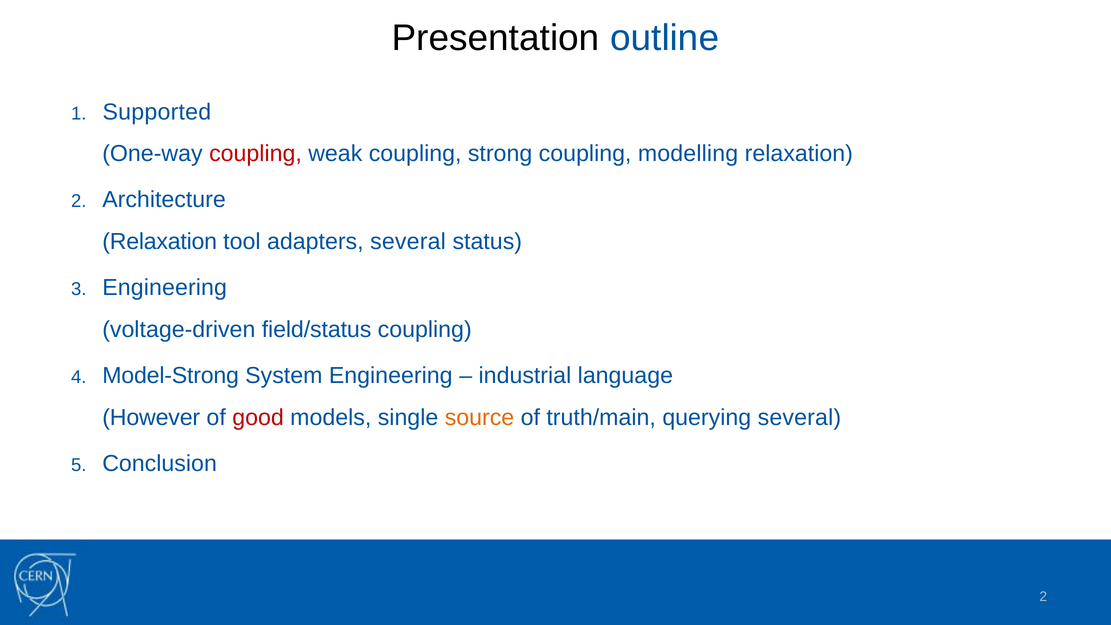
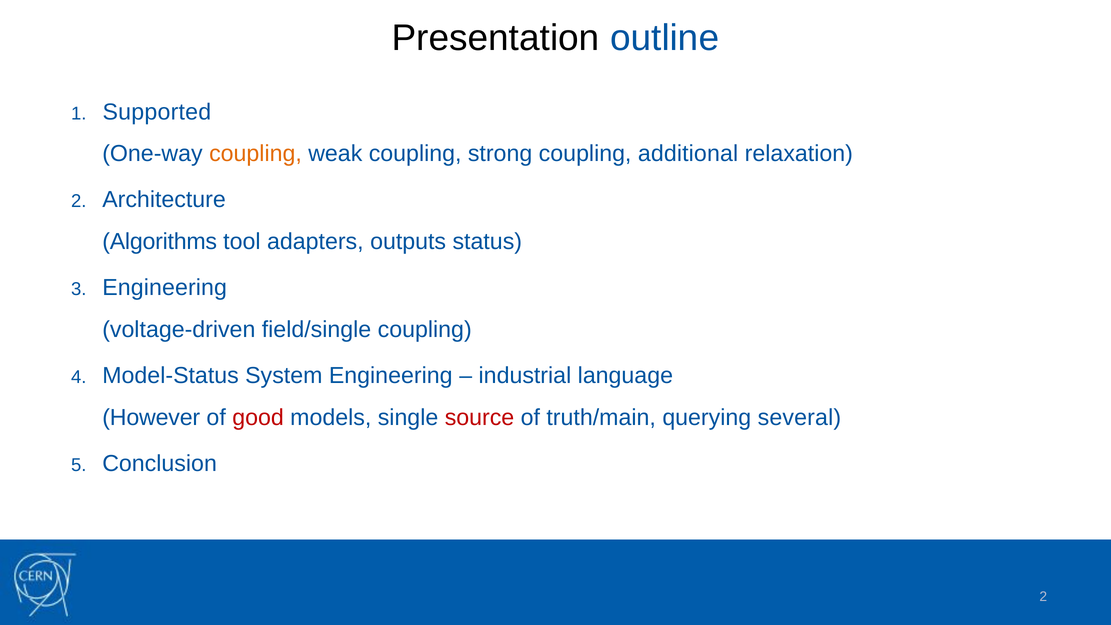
coupling at (255, 154) colour: red -> orange
modelling: modelling -> additional
Relaxation at (160, 241): Relaxation -> Algorithms
adapters several: several -> outputs
field/status: field/status -> field/single
Model-Strong: Model-Strong -> Model-Status
source colour: orange -> red
